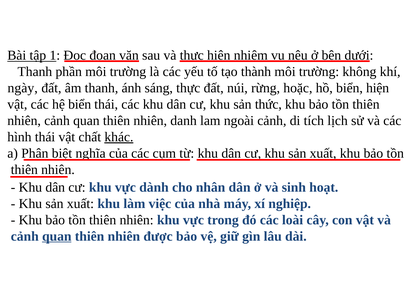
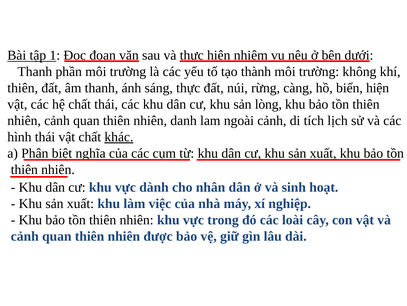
ngày at (23, 88): ngày -> thiên
hoặc: hoặc -> càng
hệ biển: biển -> chất
thức: thức -> lòng
quan at (57, 236) underline: present -> none
